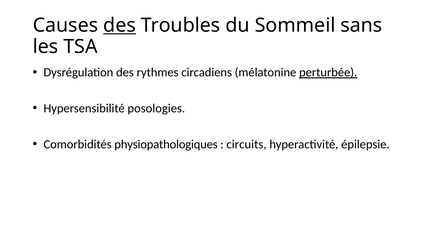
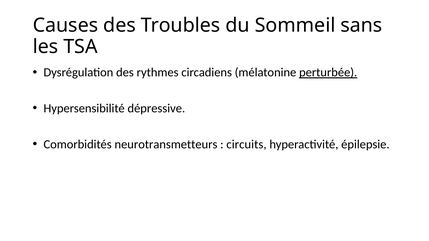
des at (120, 25) underline: present -> none
posologies: posologies -> dépressive
physiopathologiques: physiopathologiques -> neurotransmetteurs
